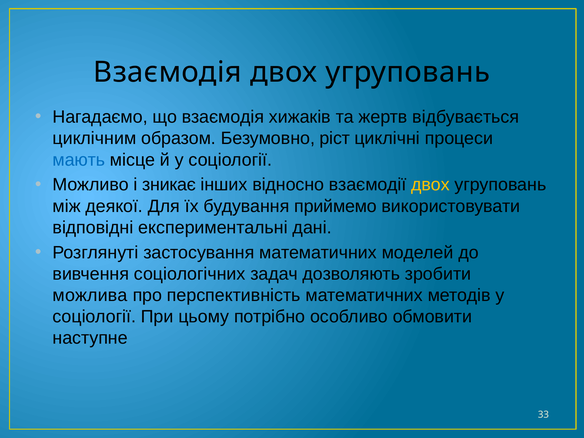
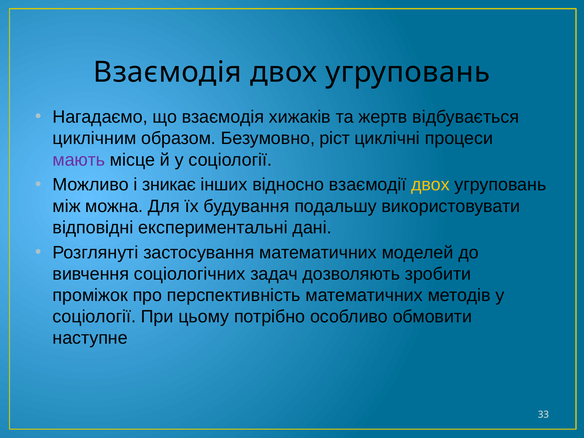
мають colour: blue -> purple
деякої: деякої -> можна
приймемо: приймемо -> подальшу
можлива: можлива -> проміжок
